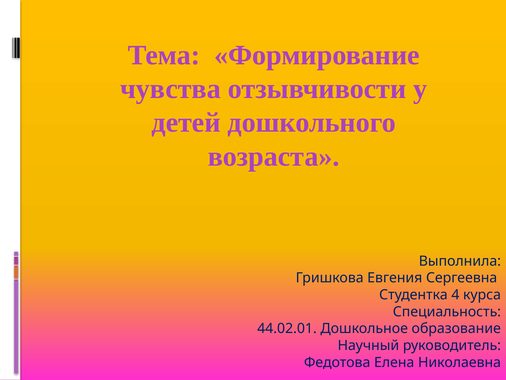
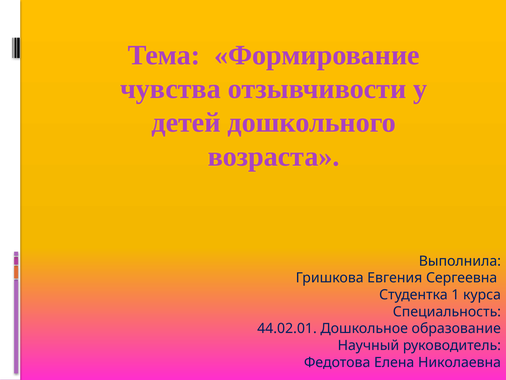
4: 4 -> 1
